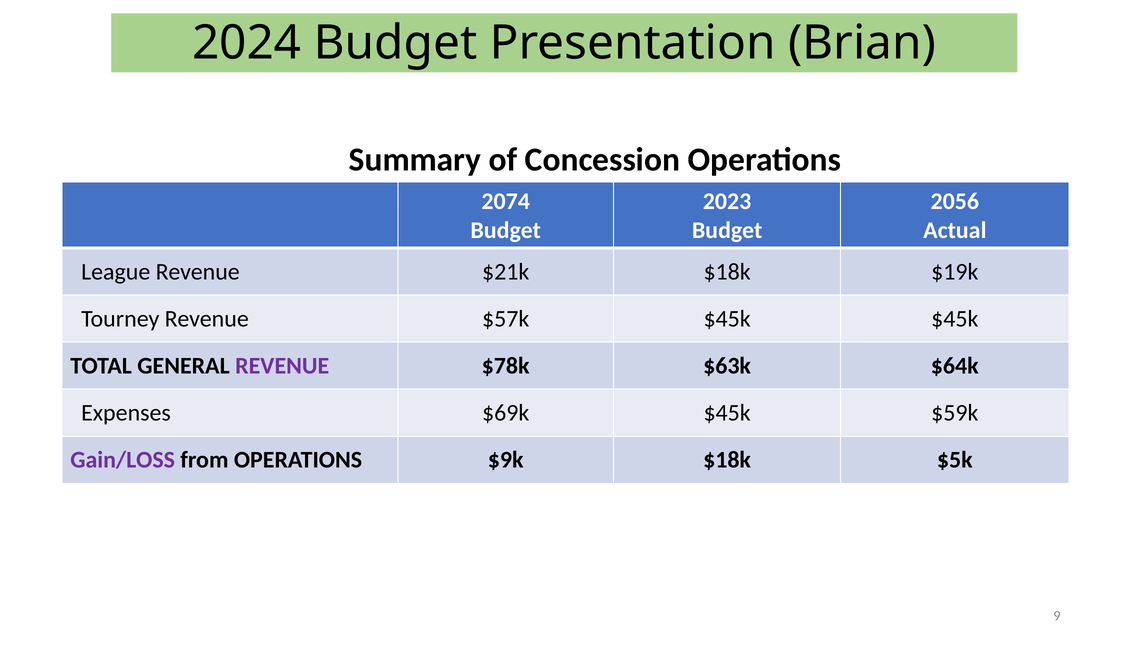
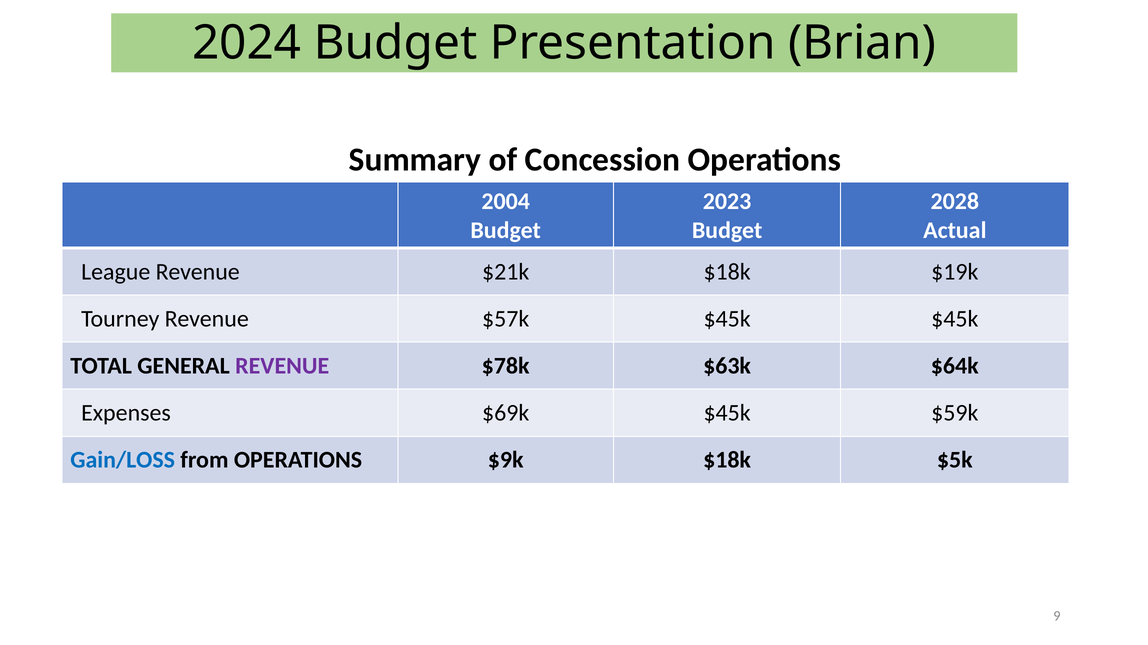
2074: 2074 -> 2004
2056: 2056 -> 2028
Gain/LOSS colour: purple -> blue
